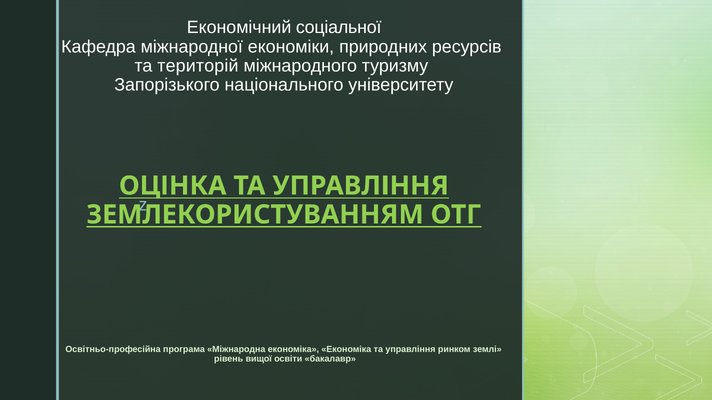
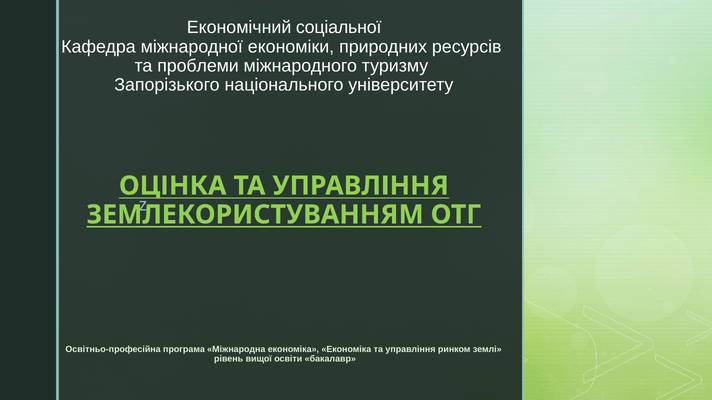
територій: територій -> проблеми
